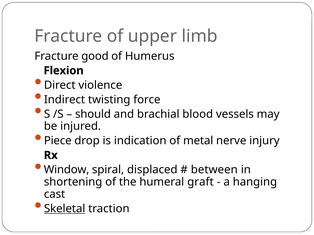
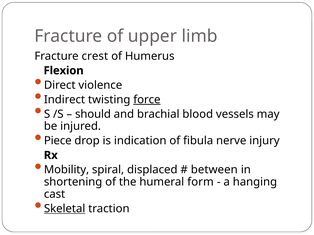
good: good -> crest
force underline: none -> present
metal: metal -> fibula
Window: Window -> Mobility
graft: graft -> form
